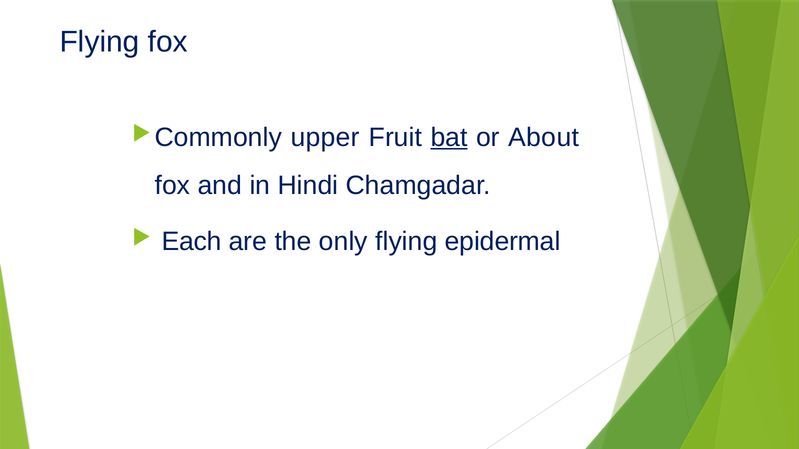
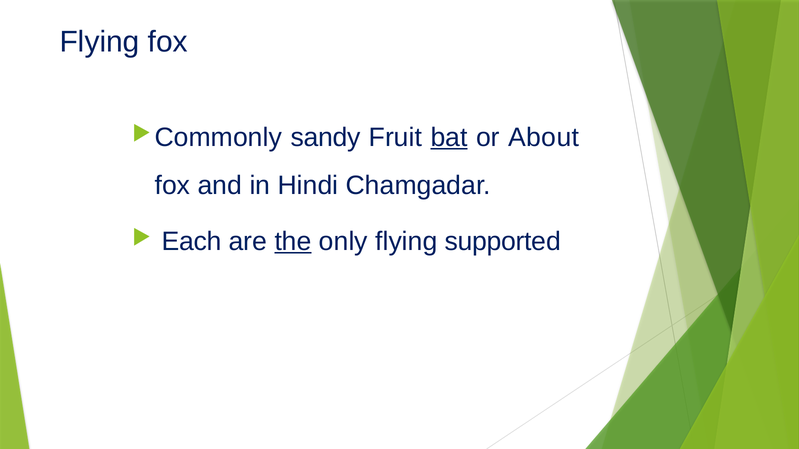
upper: upper -> sandy
the underline: none -> present
epidermal: epidermal -> supported
